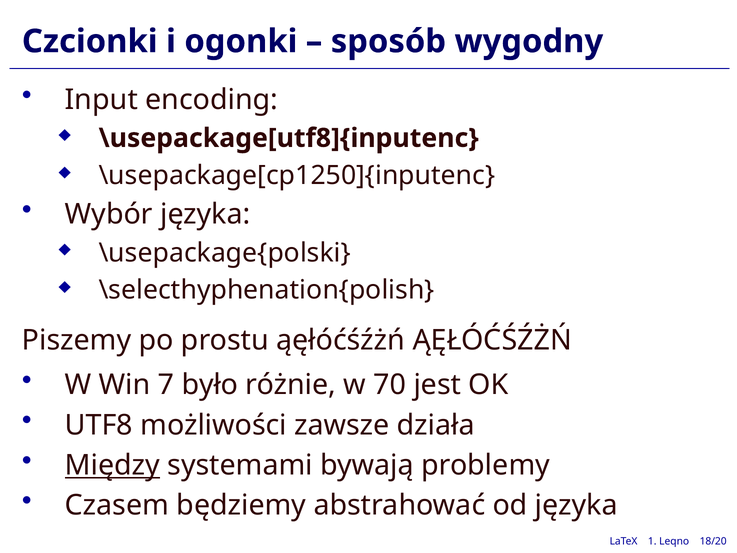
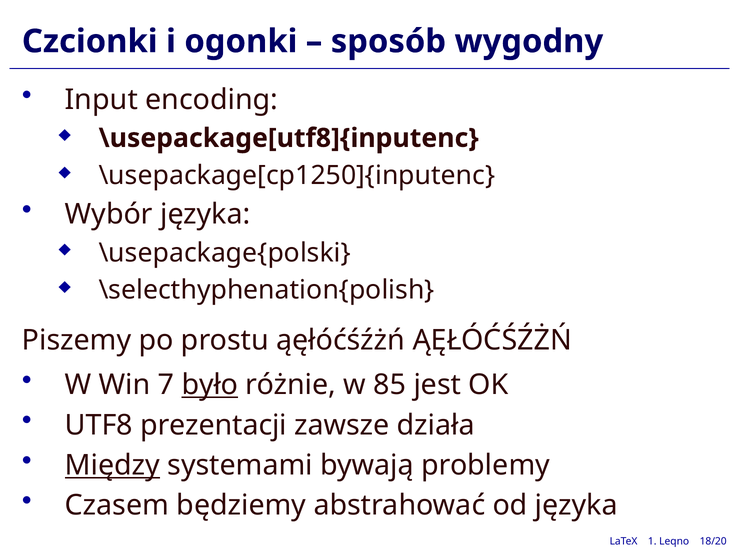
było underline: none -> present
70: 70 -> 85
możliwości: możliwości -> prezentacji
